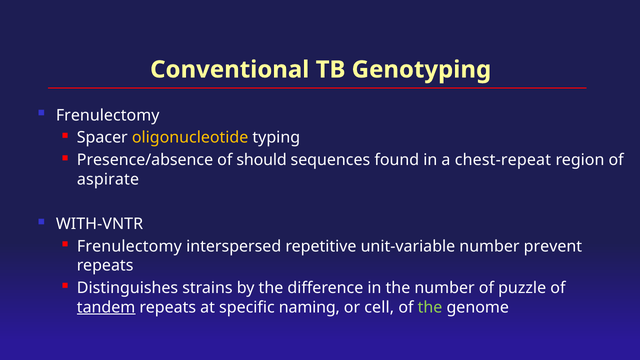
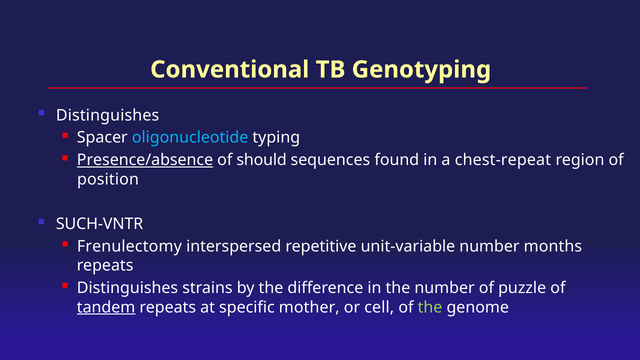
Frenulectomy at (108, 115): Frenulectomy -> Distinguishes
oligonucleotide colour: yellow -> light blue
Presence/absence underline: none -> present
aspirate: aspirate -> position
WITH-VNTR: WITH-VNTR -> SUCH-VNTR
prevent: prevent -> months
naming: naming -> mother
